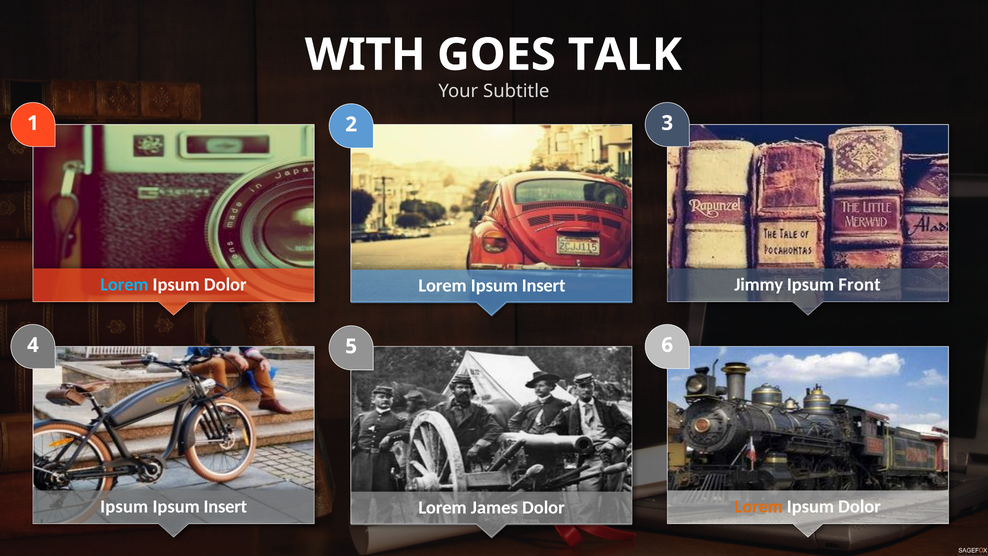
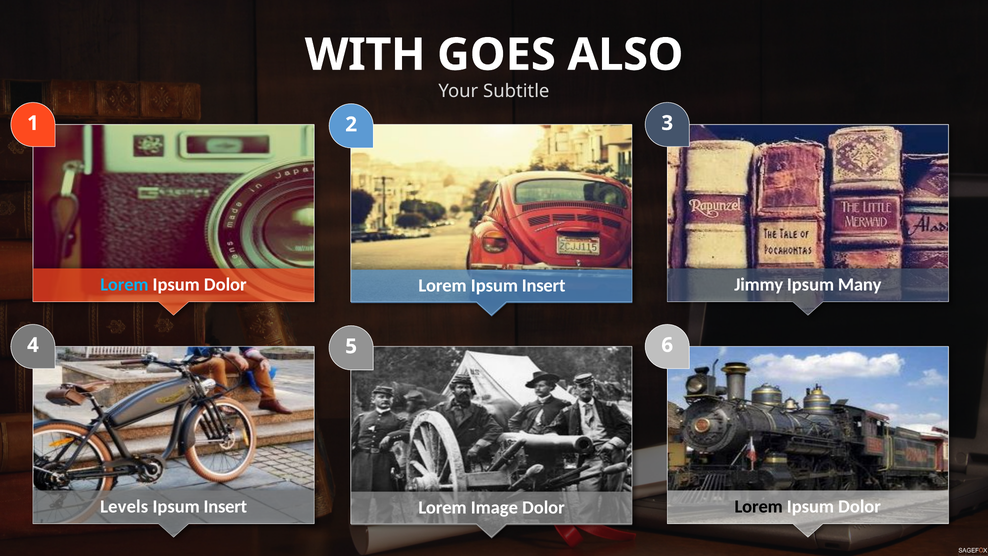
TALK: TALK -> ALSO
Front: Front -> Many
Ipsum at (124, 506): Ipsum -> Levels
Lorem at (759, 506) colour: orange -> black
James: James -> Image
